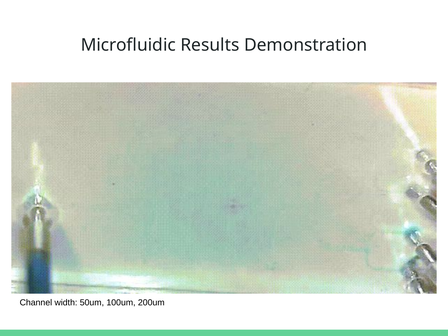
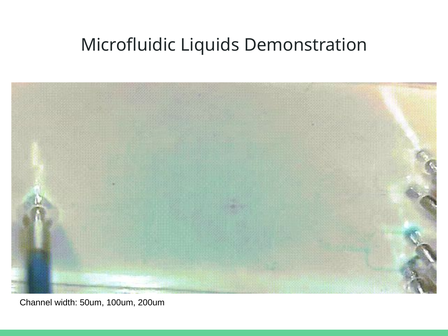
Results: Results -> Liquids
